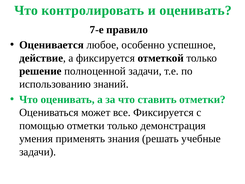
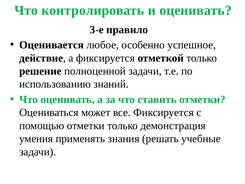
7-е: 7-е -> 3-е
